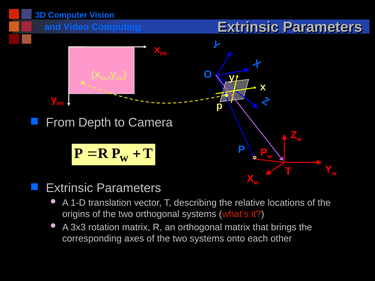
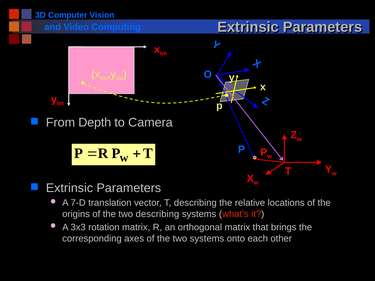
1-D: 1-D -> 7-D
two orthogonal: orthogonal -> describing
